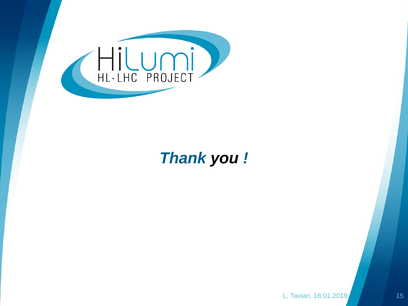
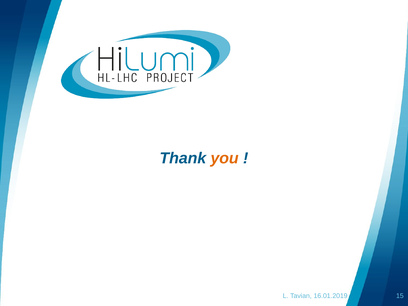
you colour: black -> orange
